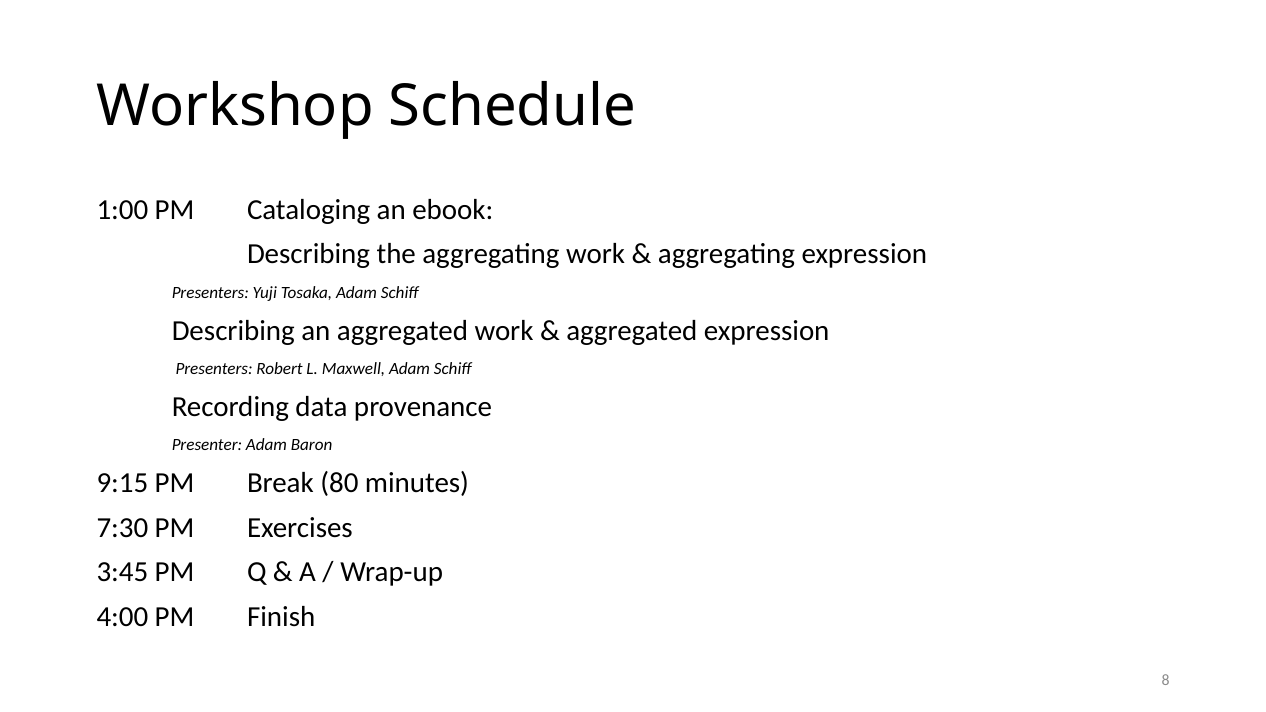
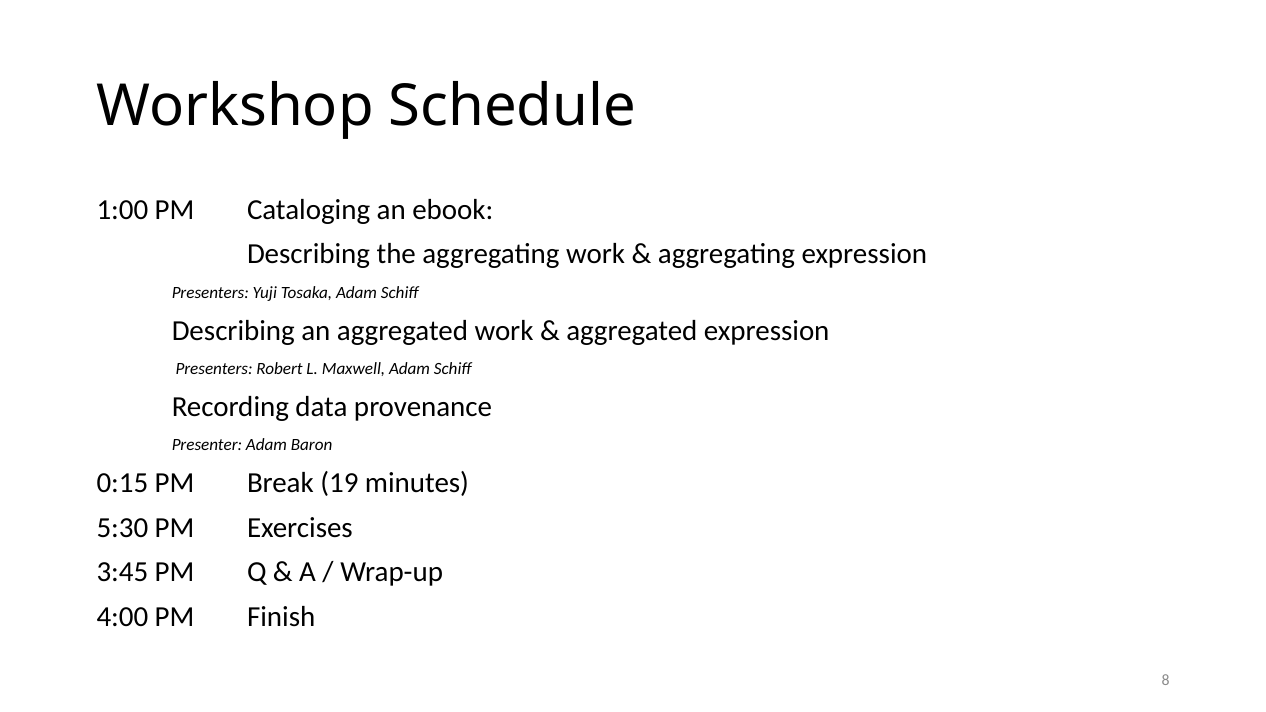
9:15: 9:15 -> 0:15
80: 80 -> 19
7:30: 7:30 -> 5:30
